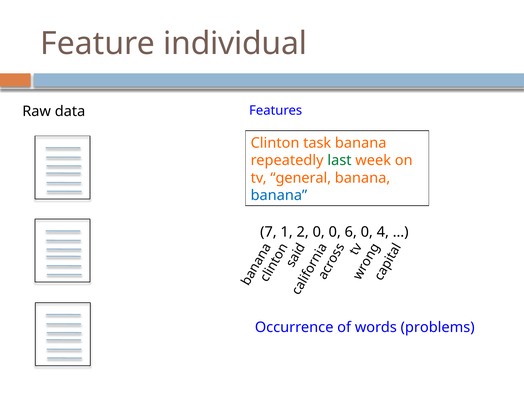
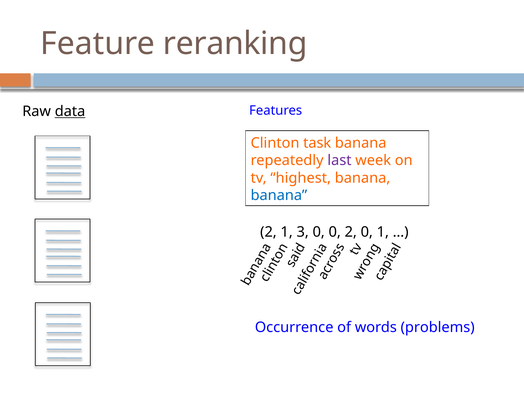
individual: individual -> reranking
data underline: none -> present
last colour: green -> purple
general: general -> highest
7 at (268, 232): 7 -> 2
2: 2 -> 3
0 6: 6 -> 2
0 4: 4 -> 1
